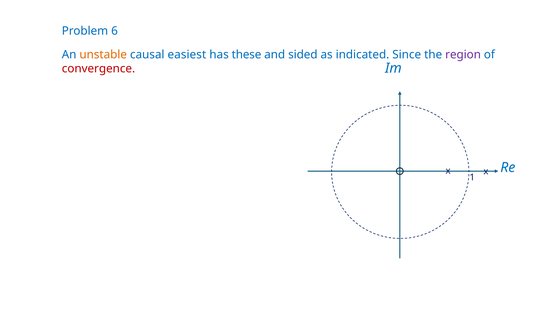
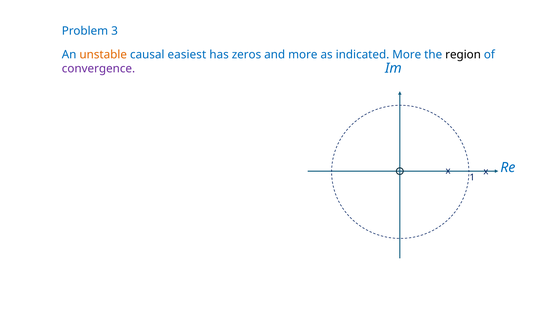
6: 6 -> 3
these: these -> zeros
and sided: sided -> more
indicated Since: Since -> More
region colour: purple -> black
convergence colour: red -> purple
